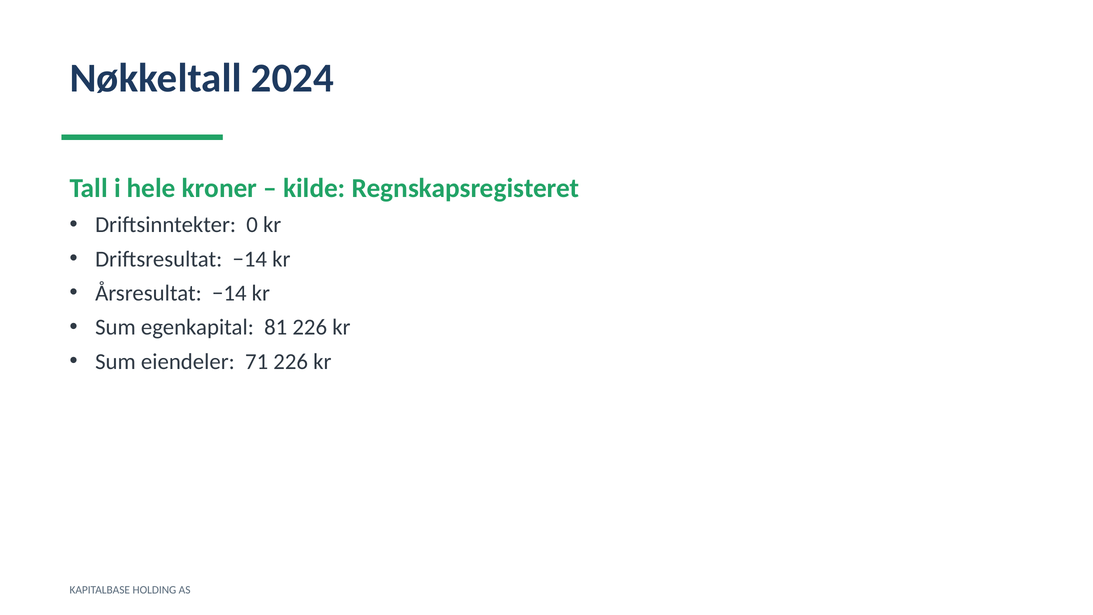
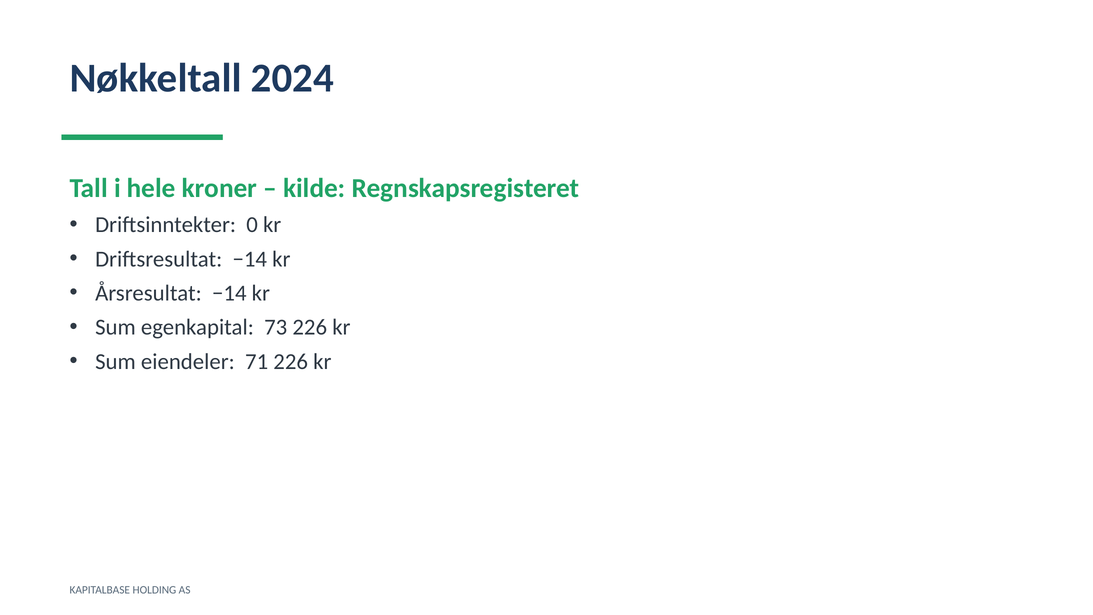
81: 81 -> 73
